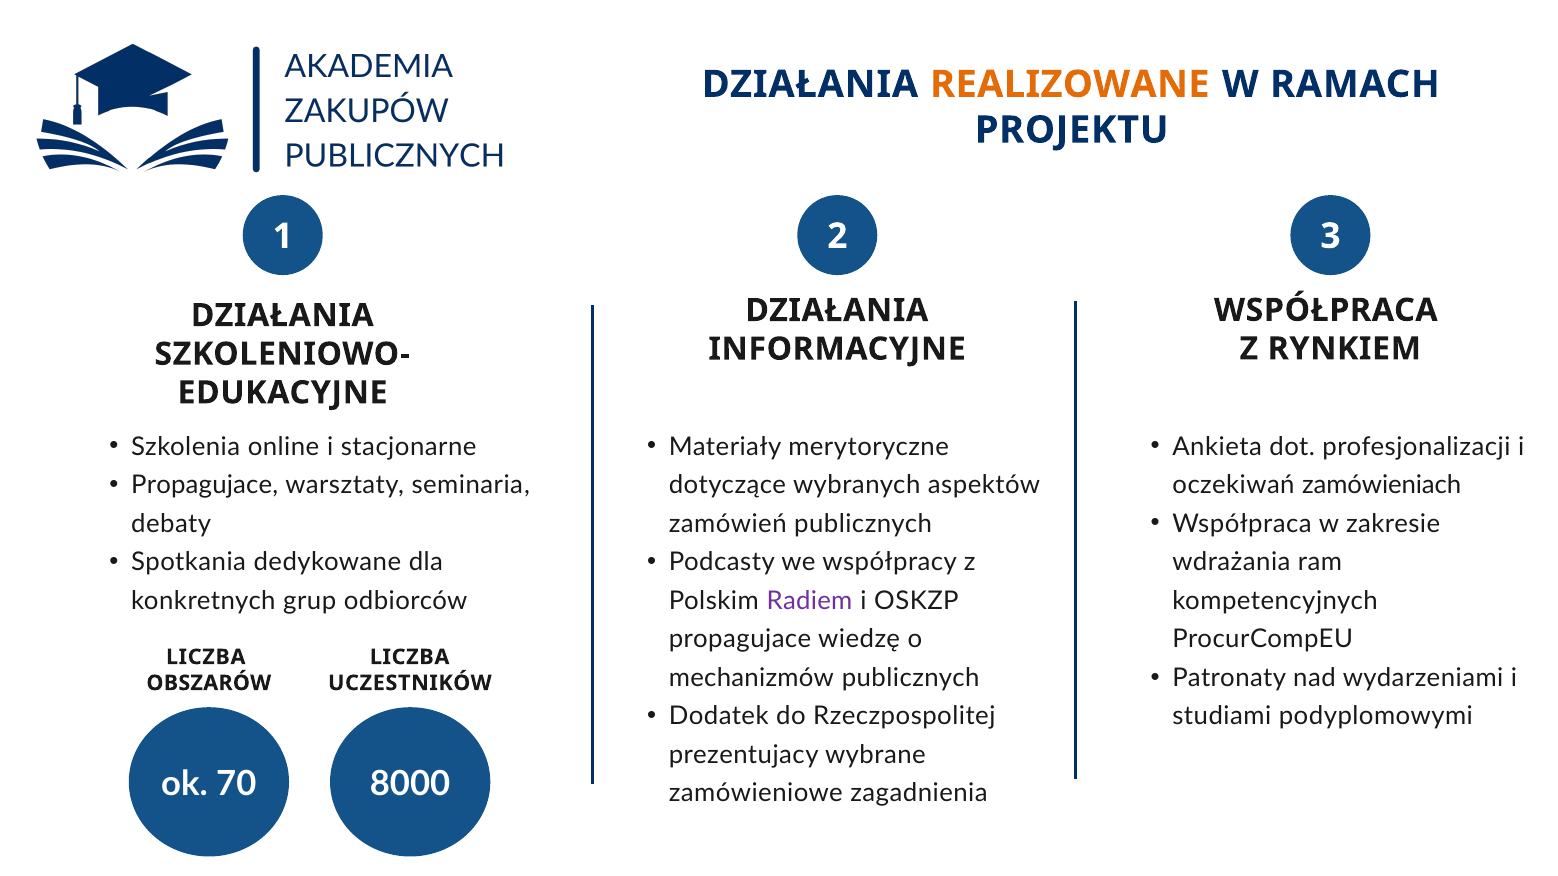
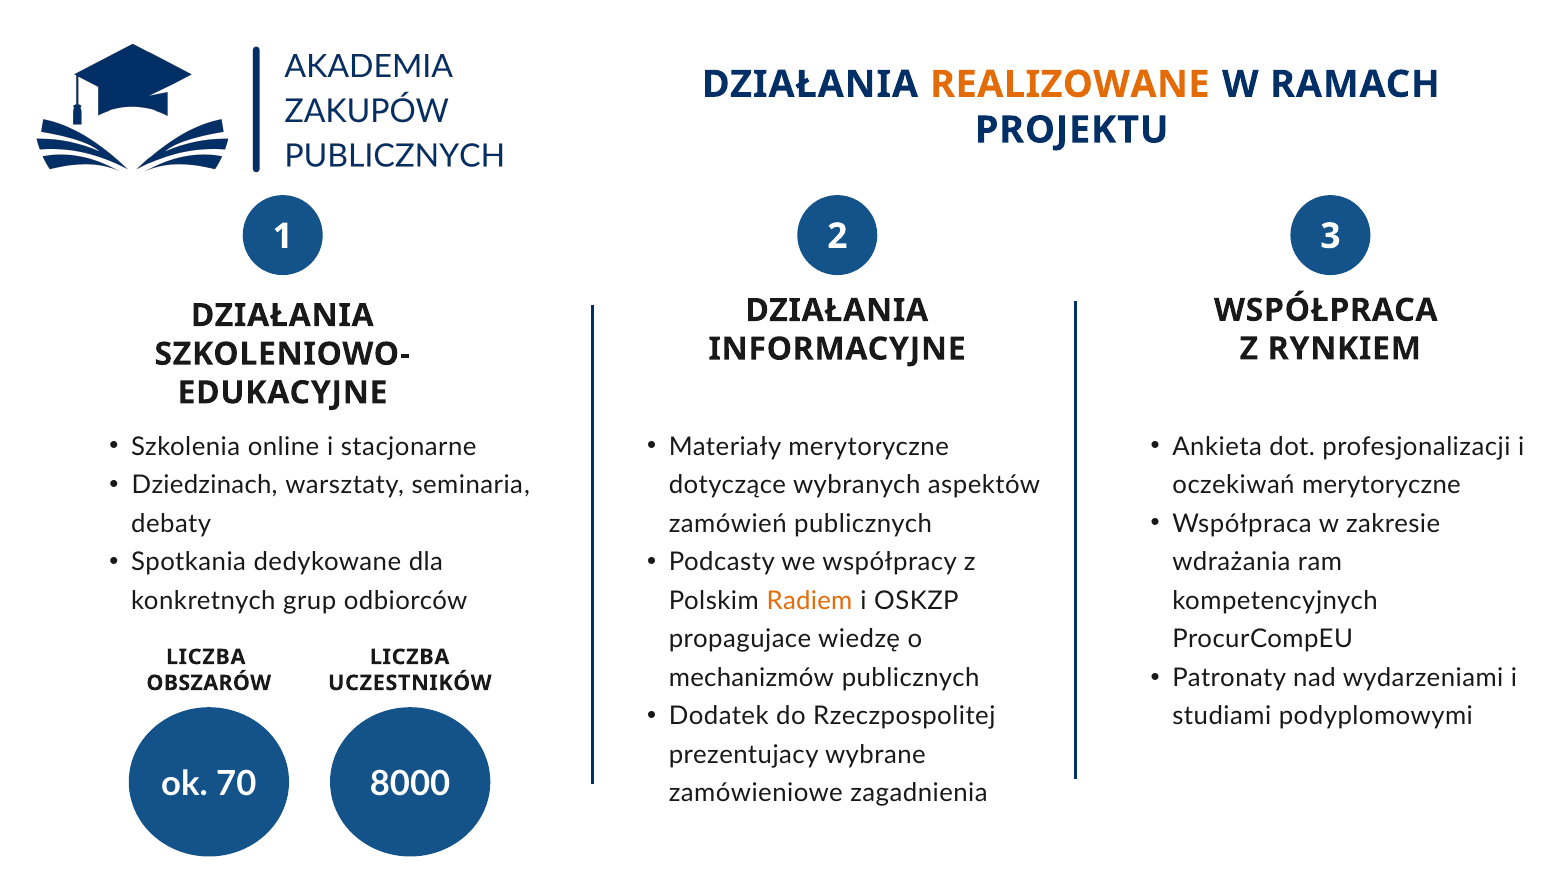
Propagujace at (205, 486): Propagujace -> Dziedzinach
oczekiwań zamówieniach: zamówieniach -> merytoryczne
Radiem colour: purple -> orange
